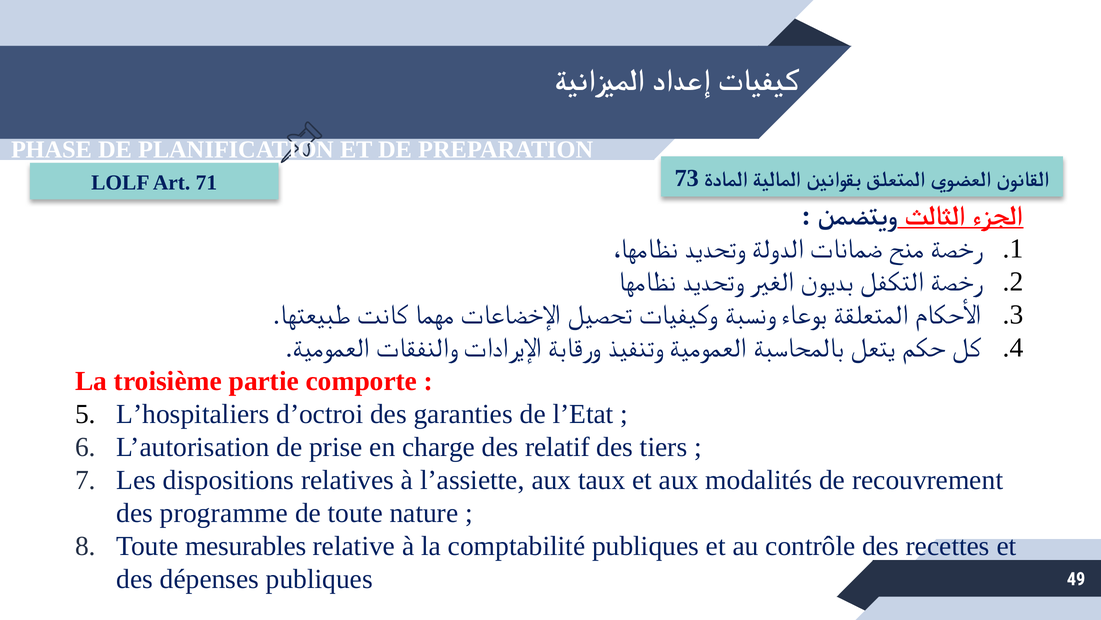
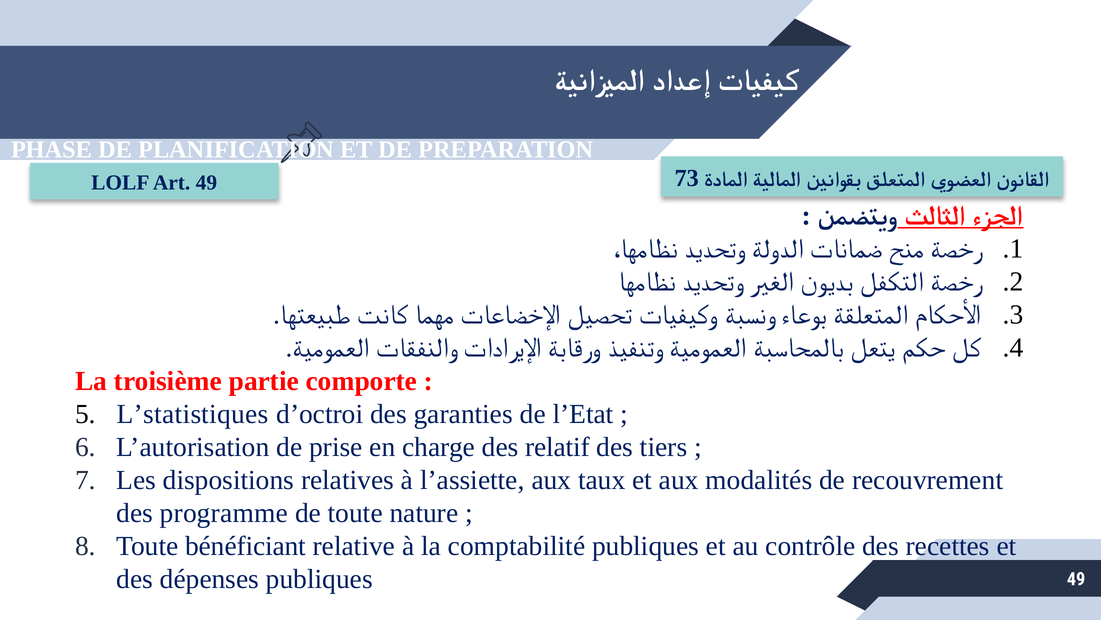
Art 71: 71 -> 49
L’hospitaliers: L’hospitaliers -> L’statistiques
mesurables: mesurables -> bénéficiant
